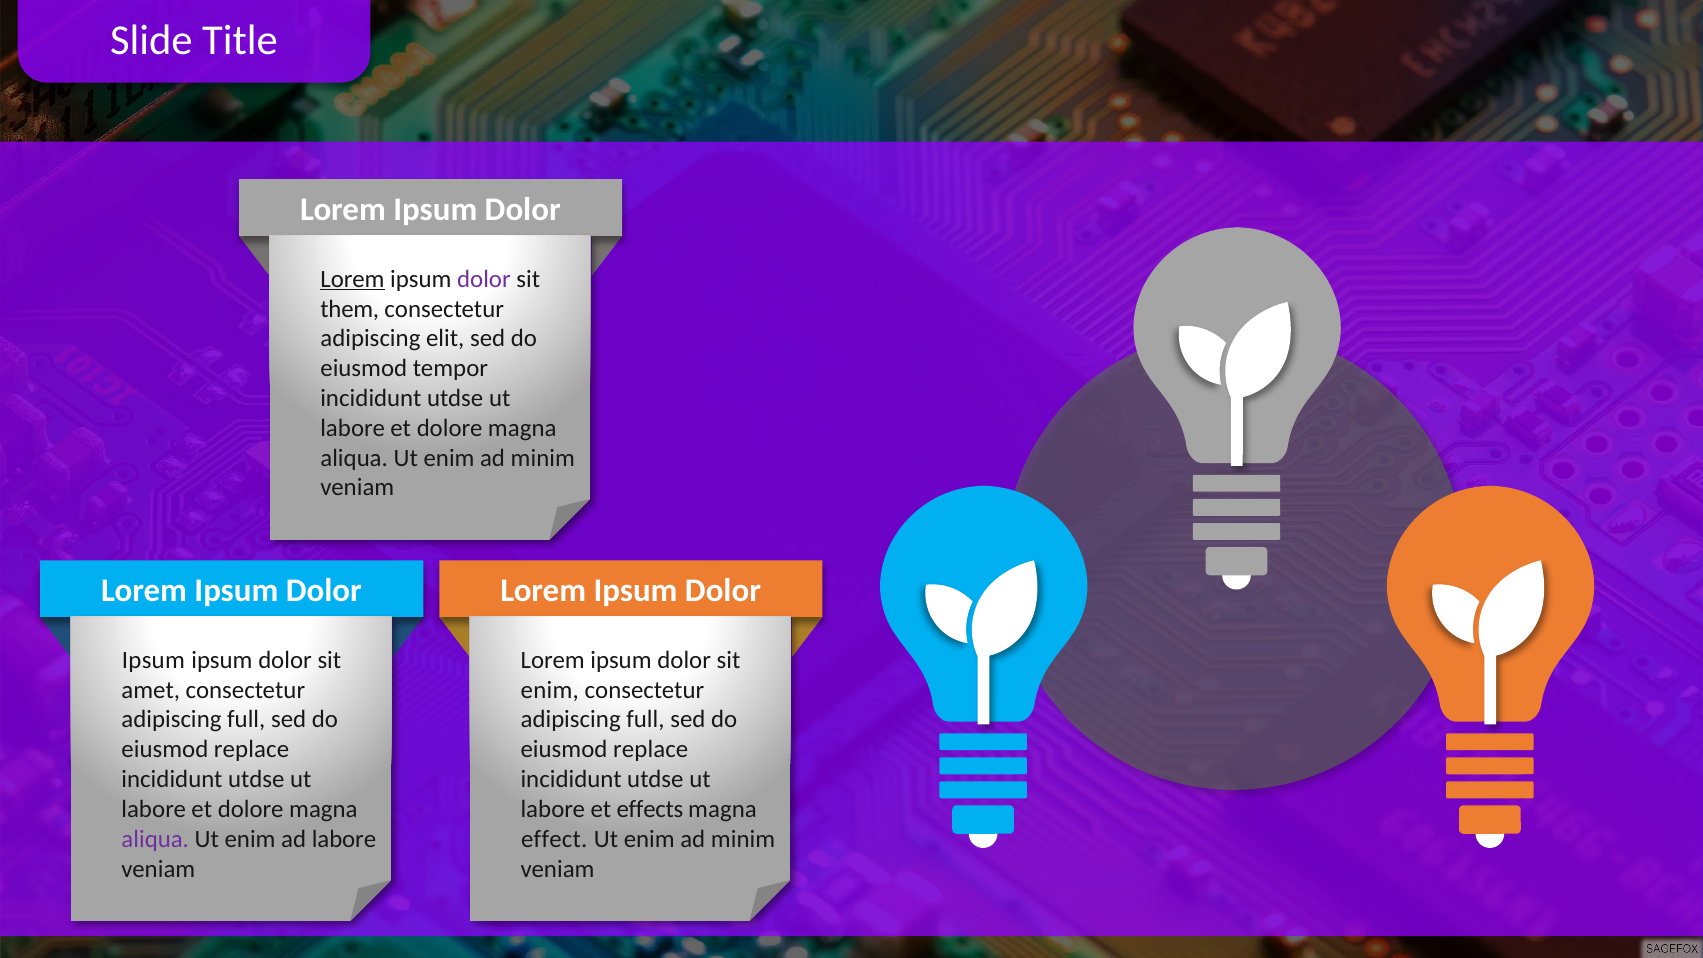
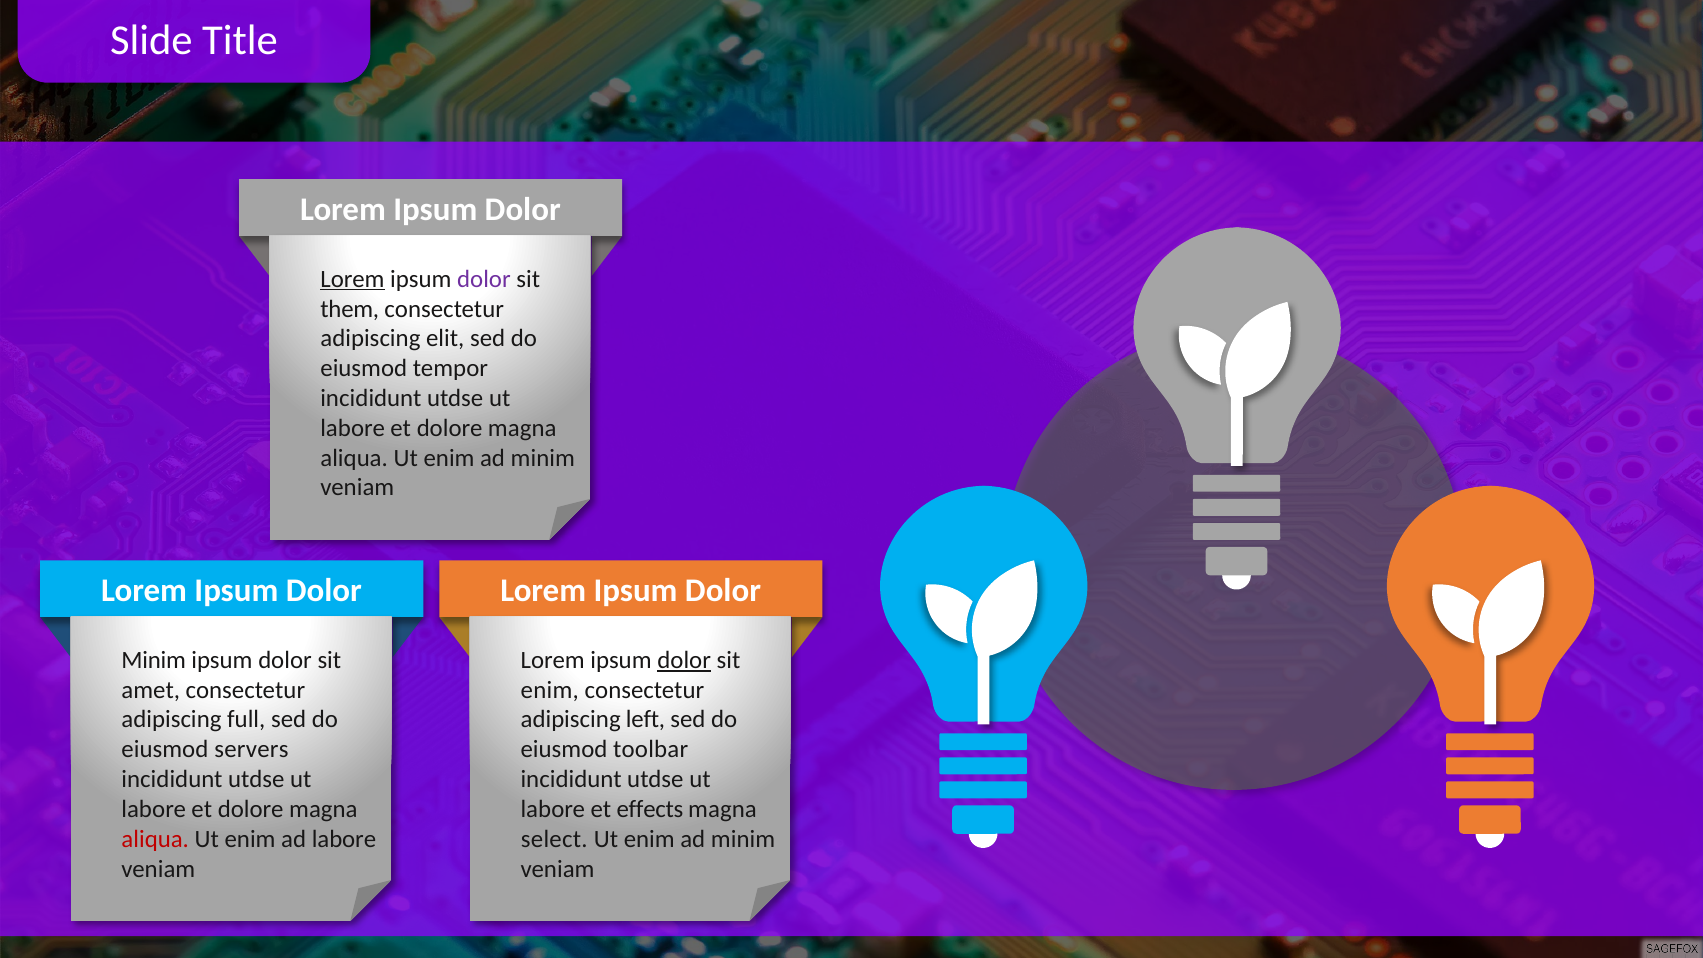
Ipsum at (153, 660): Ipsum -> Minim
dolor at (684, 660) underline: none -> present
full at (645, 720): full -> left
replace at (252, 750): replace -> servers
replace at (651, 750): replace -> toolbar
aliqua at (155, 839) colour: purple -> red
effect: effect -> select
